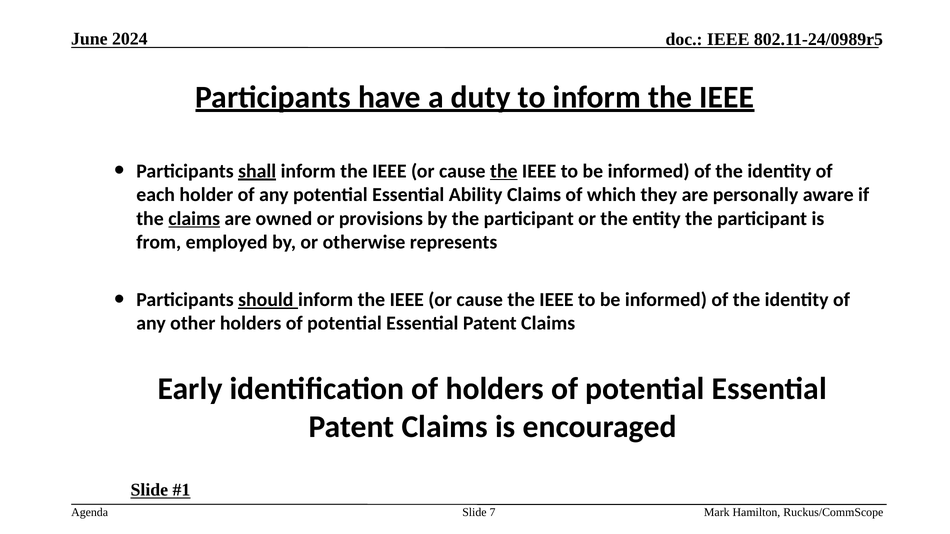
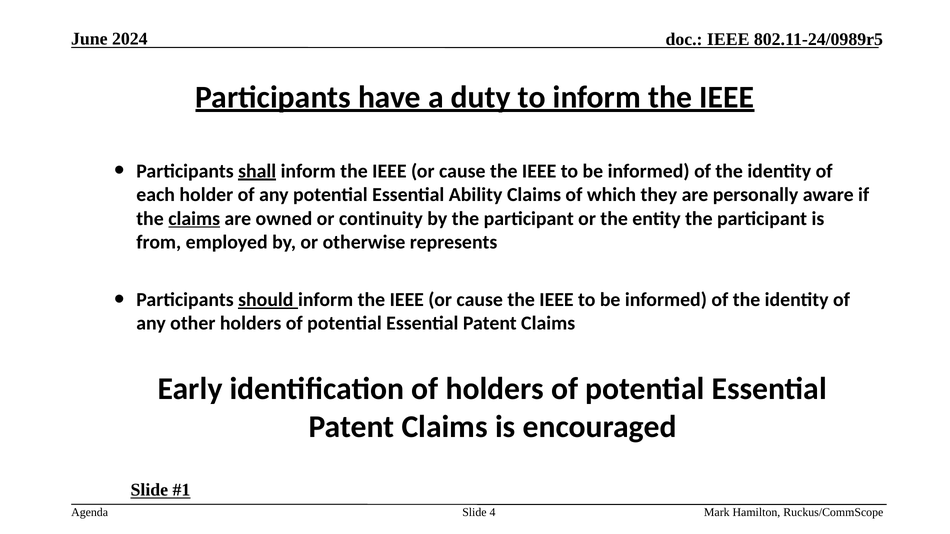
the at (504, 171) underline: present -> none
provisions: provisions -> continuity
7: 7 -> 4
